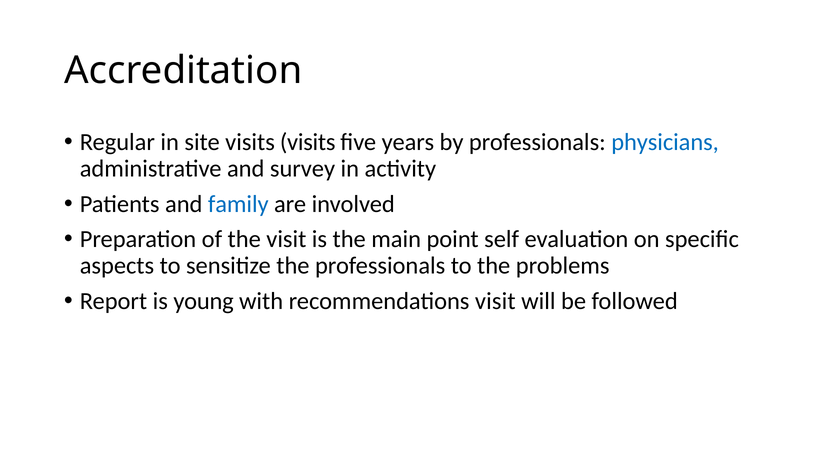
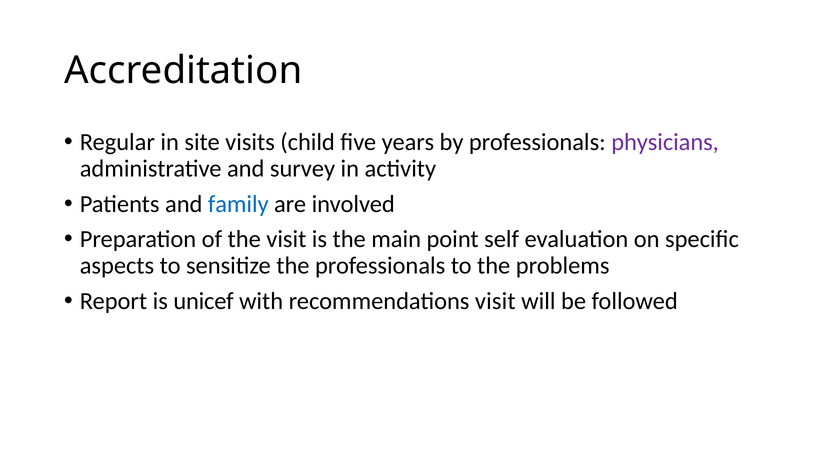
visits visits: visits -> child
physicians colour: blue -> purple
young: young -> unicef
